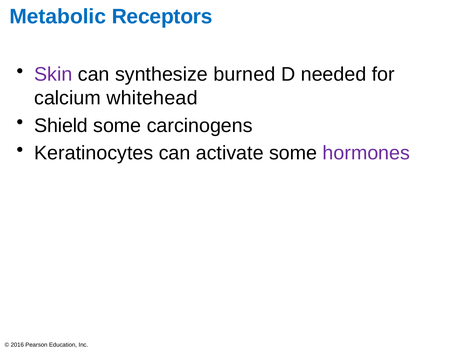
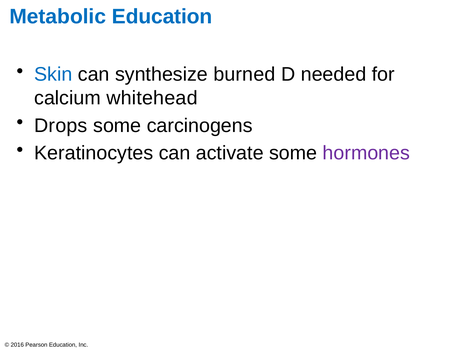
Metabolic Receptors: Receptors -> Education
Skin colour: purple -> blue
Shield: Shield -> Drops
